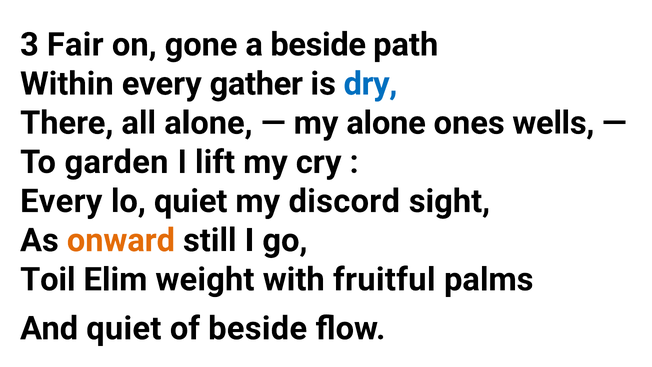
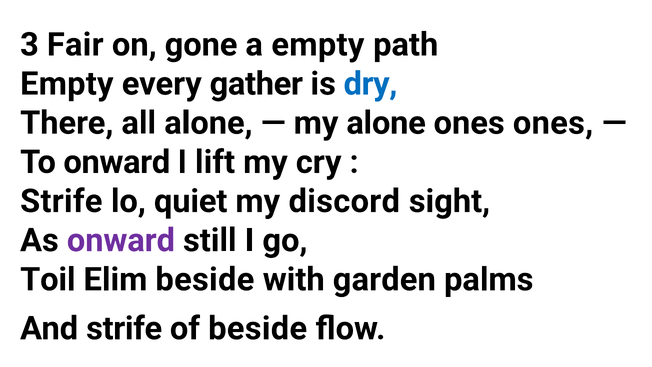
a beside: beside -> empty
Within at (67, 84): Within -> Empty
ones wells: wells -> ones
To garden: garden -> onward
Every at (61, 201): Every -> Strife
onward at (121, 240) colour: orange -> purple
Elim weight: weight -> beside
fruitful: fruitful -> garden
And quiet: quiet -> strife
